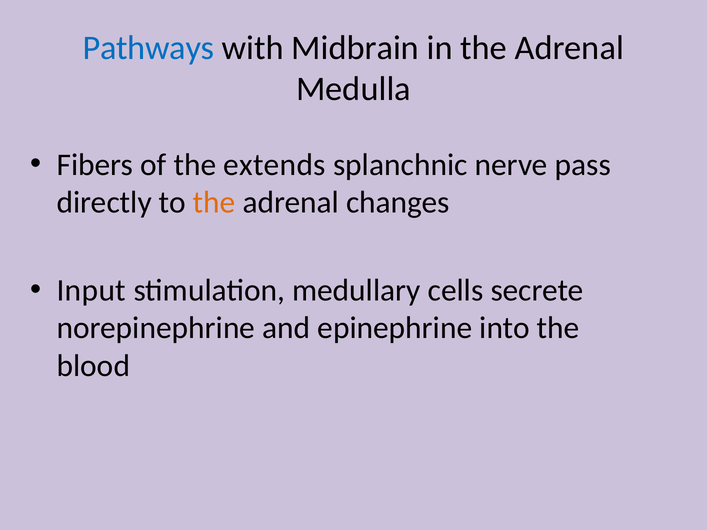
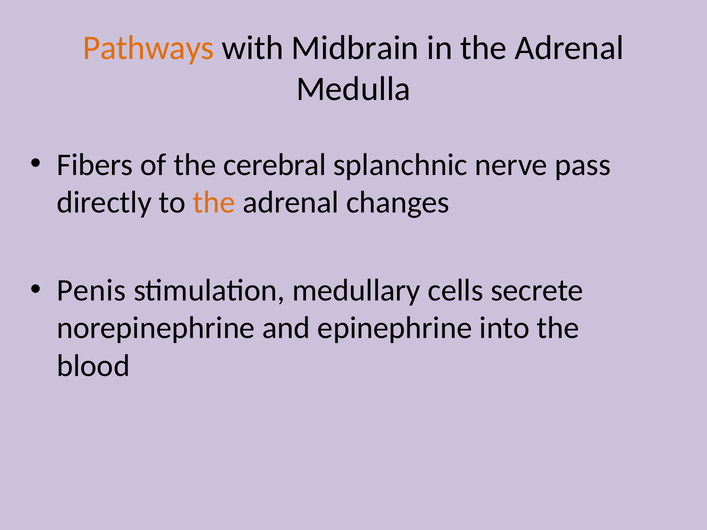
Pathways colour: blue -> orange
extends: extends -> cerebral
Input: Input -> Penis
